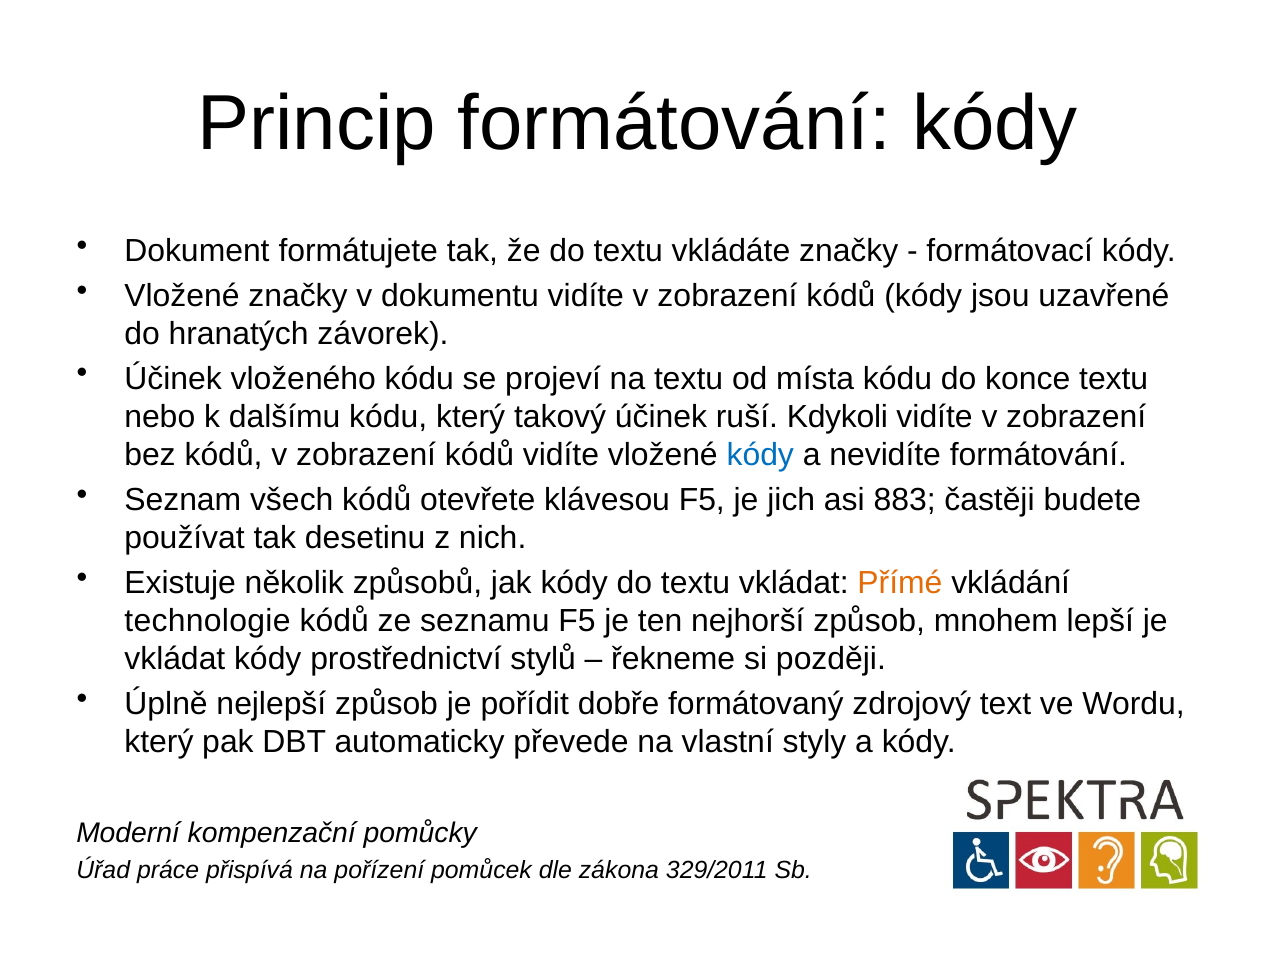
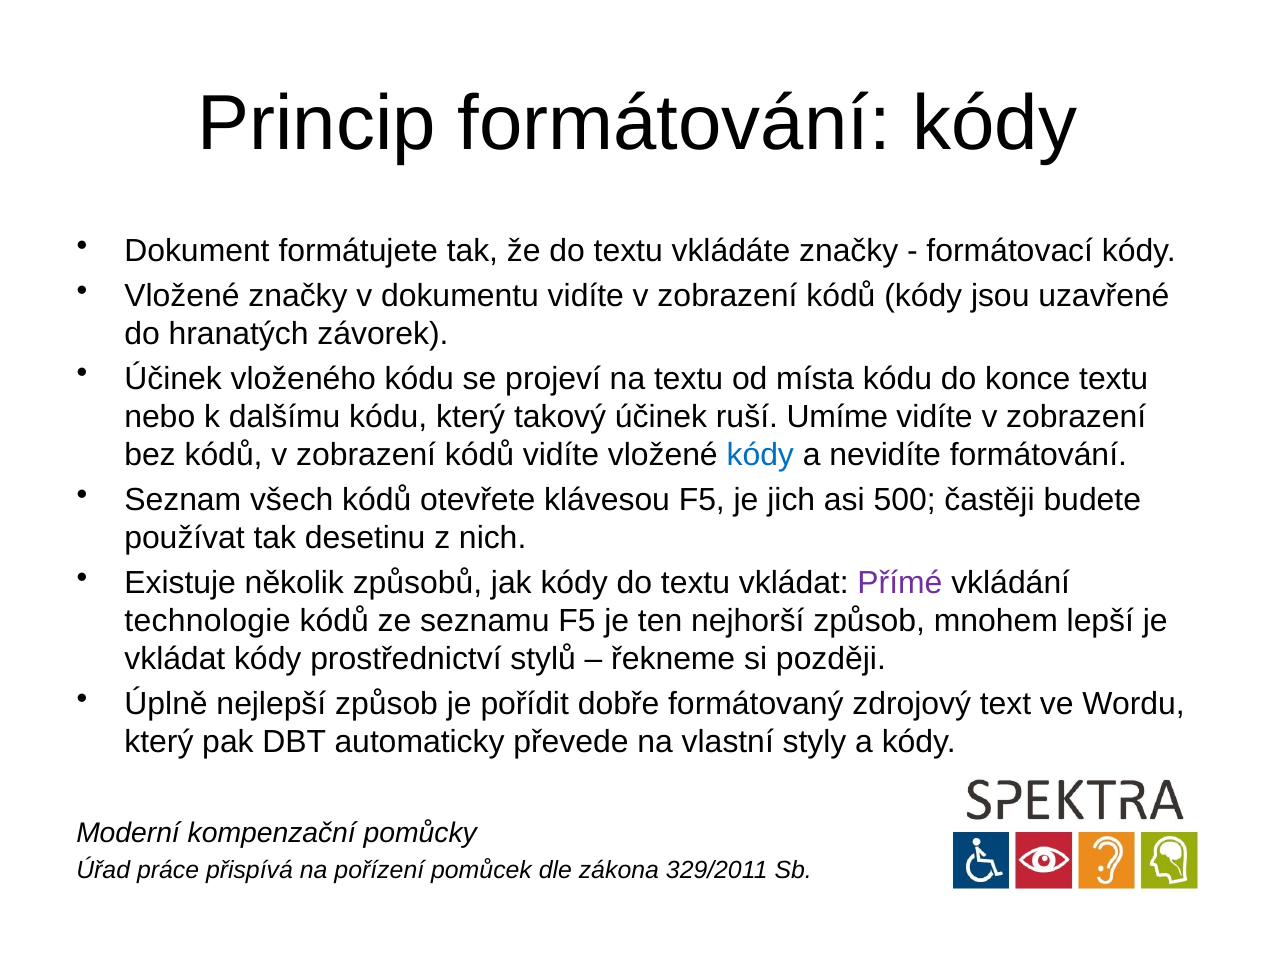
Kdykoli: Kdykoli -> Umíme
883: 883 -> 500
Přímé colour: orange -> purple
